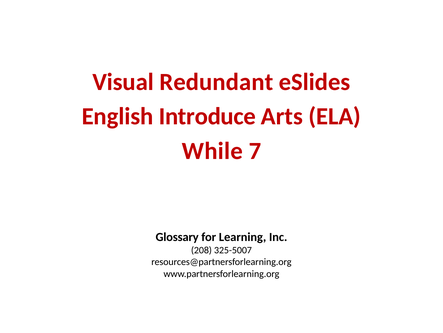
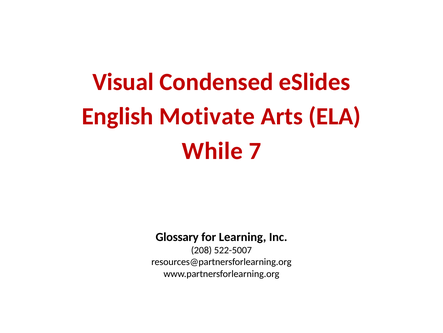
Redundant: Redundant -> Condensed
Introduce: Introduce -> Motivate
325-5007: 325-5007 -> 522-5007
